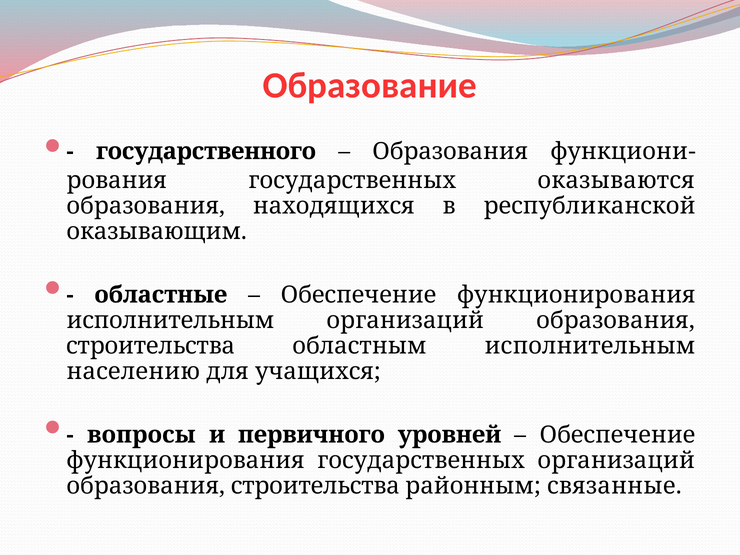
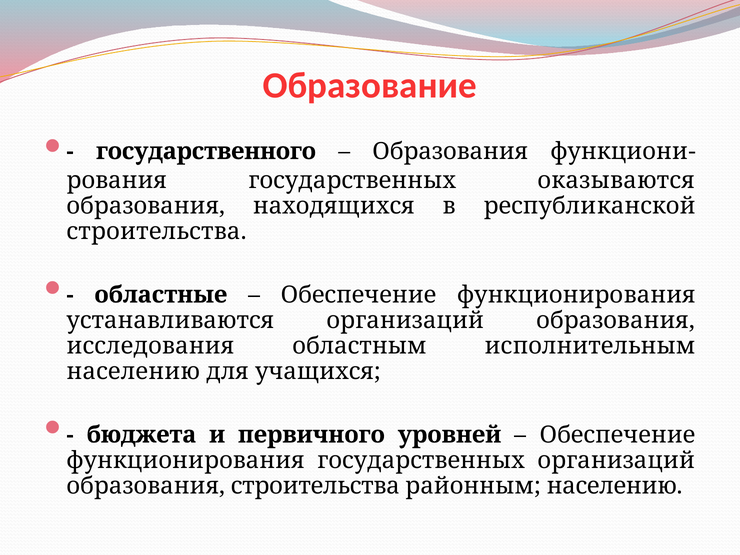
оказывающим at (157, 231): оказывающим -> строительства
исполнительным: исполнительным -> устанавливаются
строительства at (151, 346): строительства -> исследования
вопросы: вопросы -> бюджета
районным связанные: связанные -> населению
